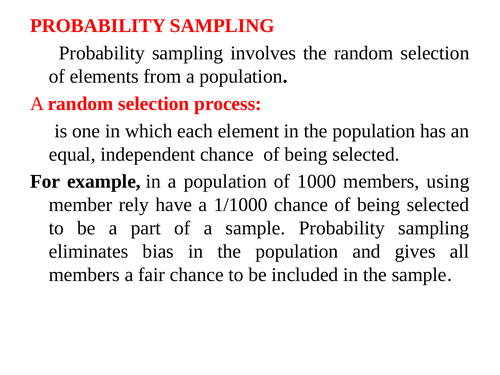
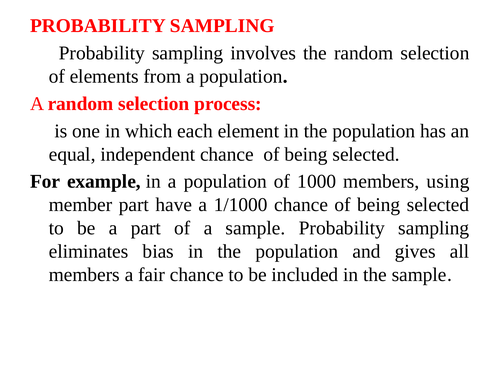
member rely: rely -> part
